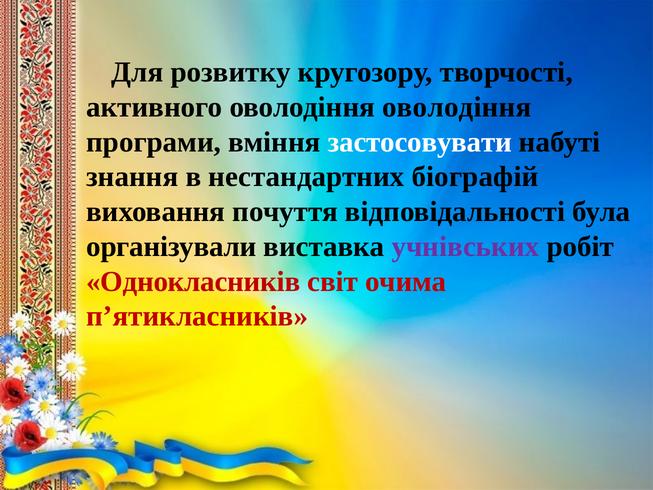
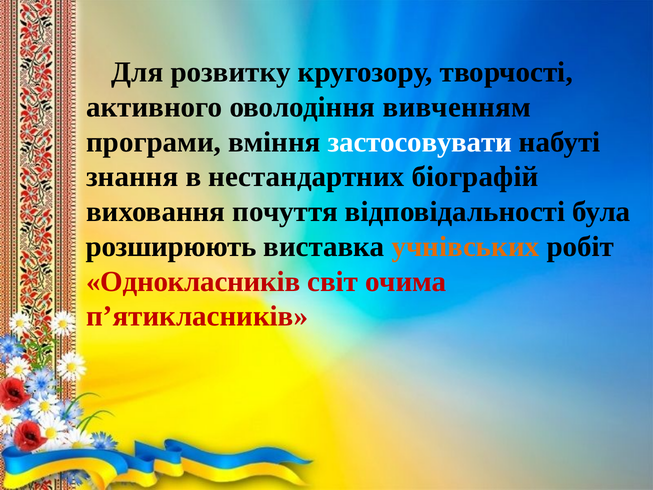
оволодіння оволодіння: оволодіння -> вивченням
організували: організували -> розширюють
учнівських colour: purple -> orange
